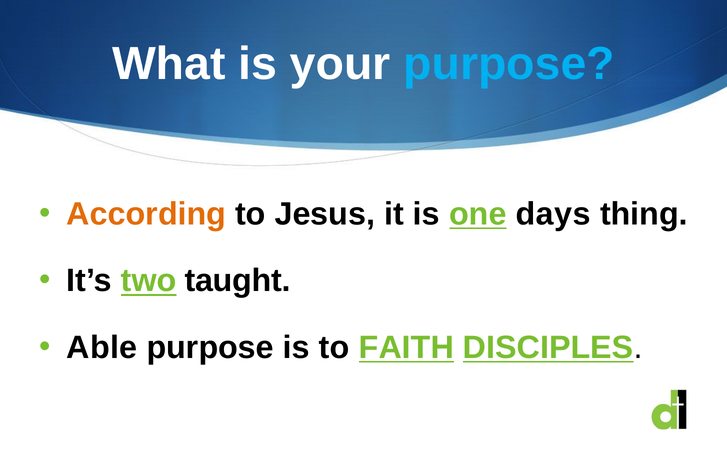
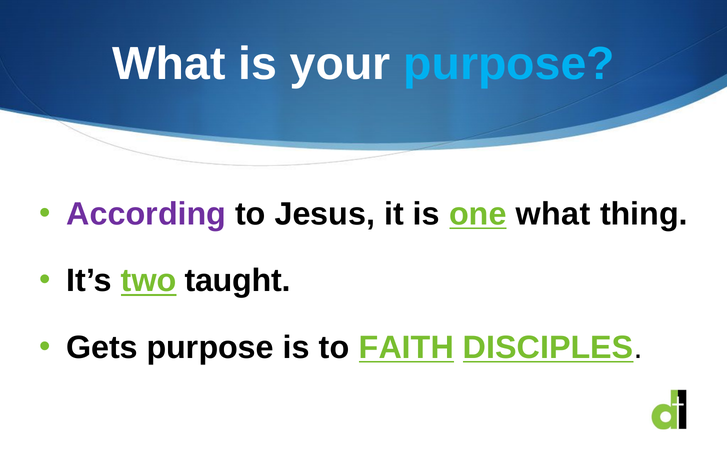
According colour: orange -> purple
one days: days -> what
Able: Able -> Gets
